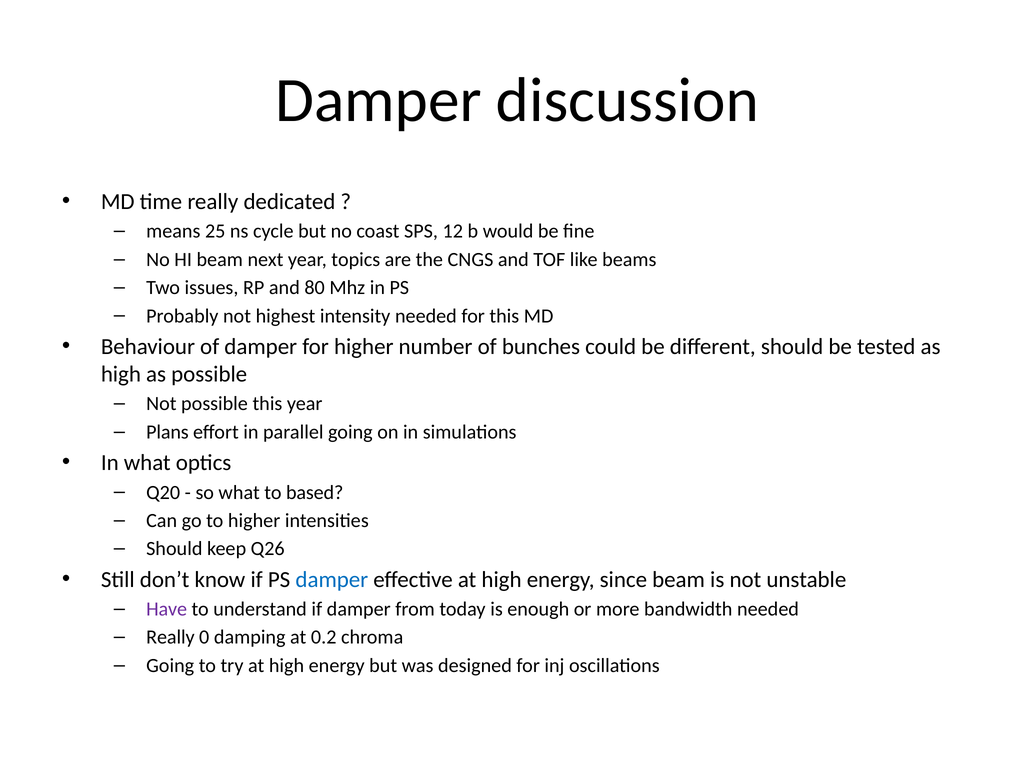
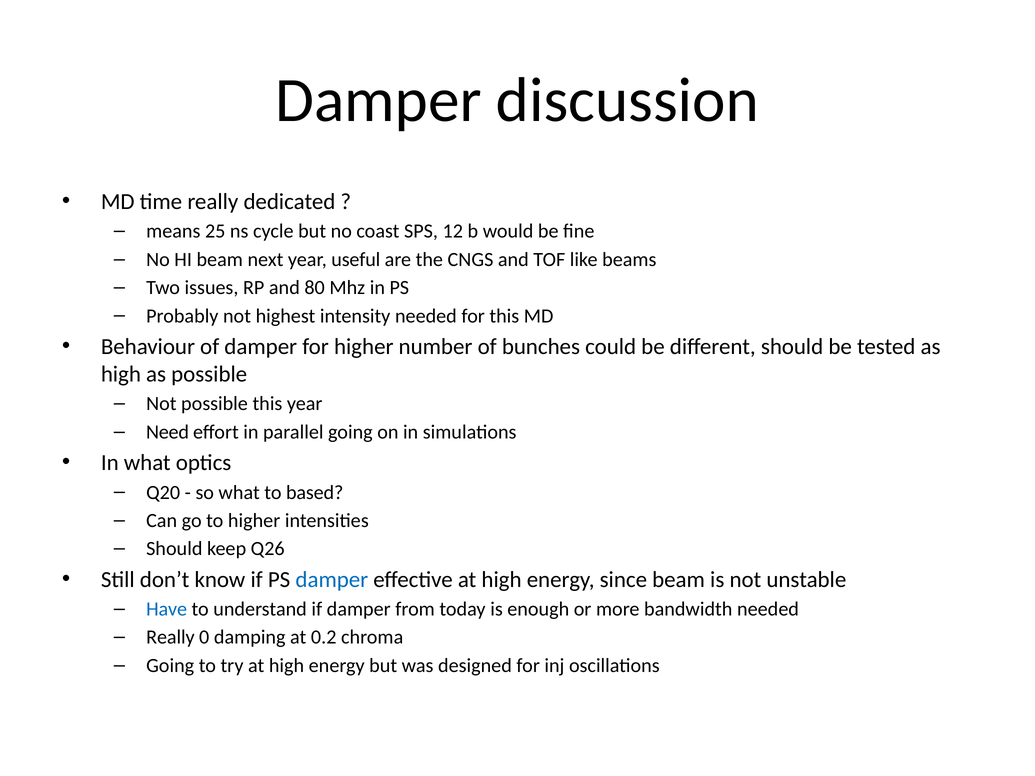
topics: topics -> useful
Plans: Plans -> Need
Have colour: purple -> blue
